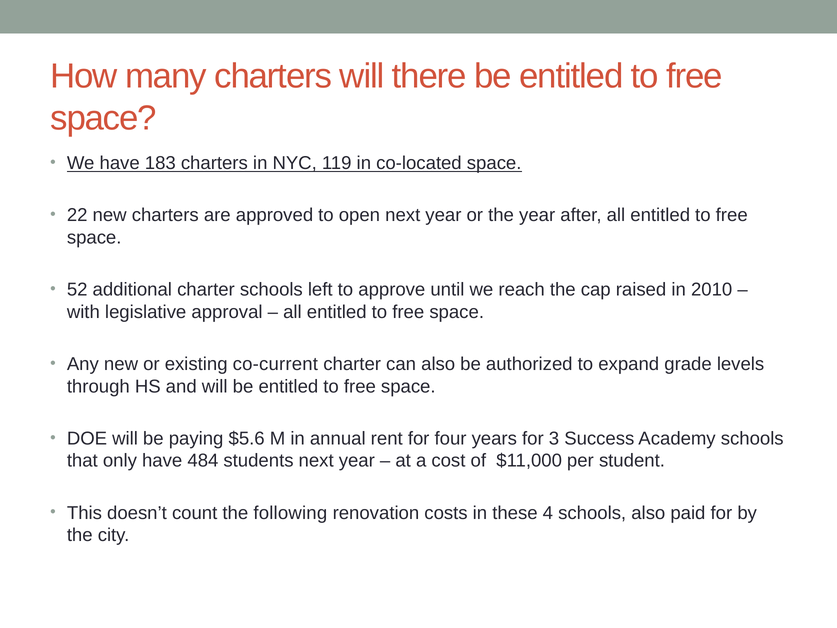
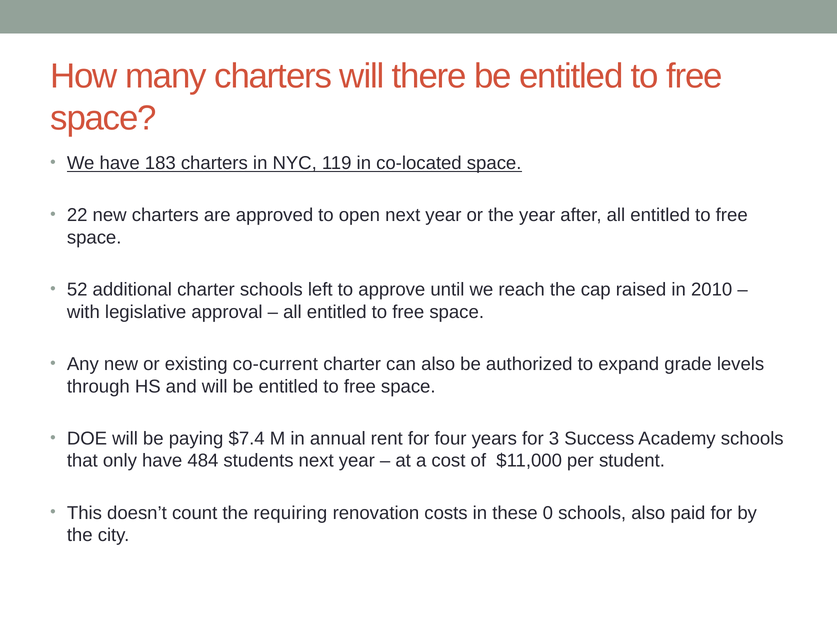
$5.6: $5.6 -> $7.4
following: following -> requiring
4: 4 -> 0
